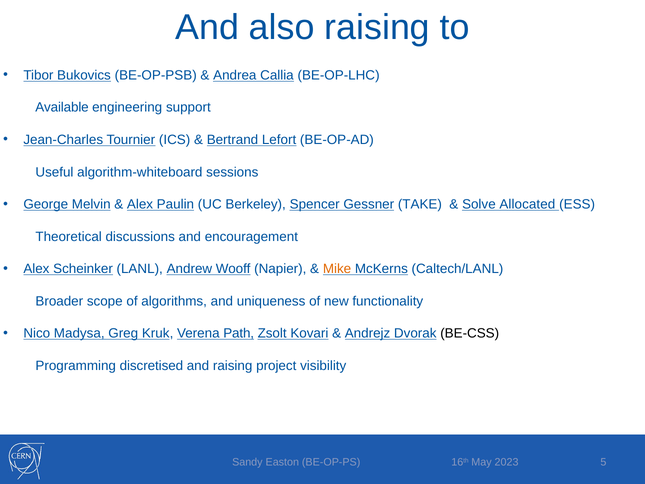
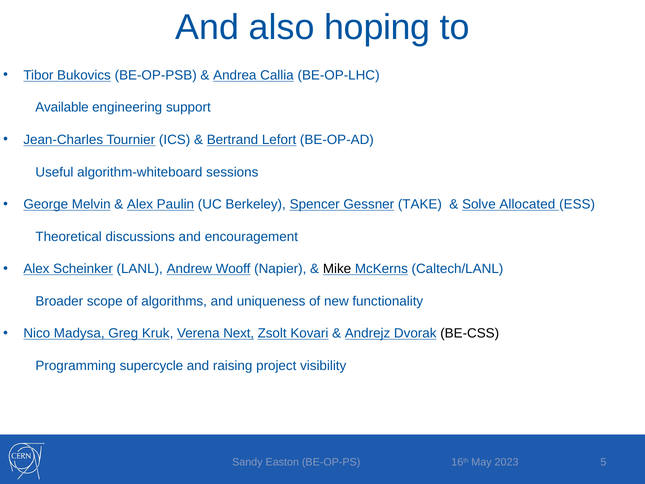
also raising: raising -> hoping
Mike colour: orange -> black
Path: Path -> Next
discretised: discretised -> supercycle
